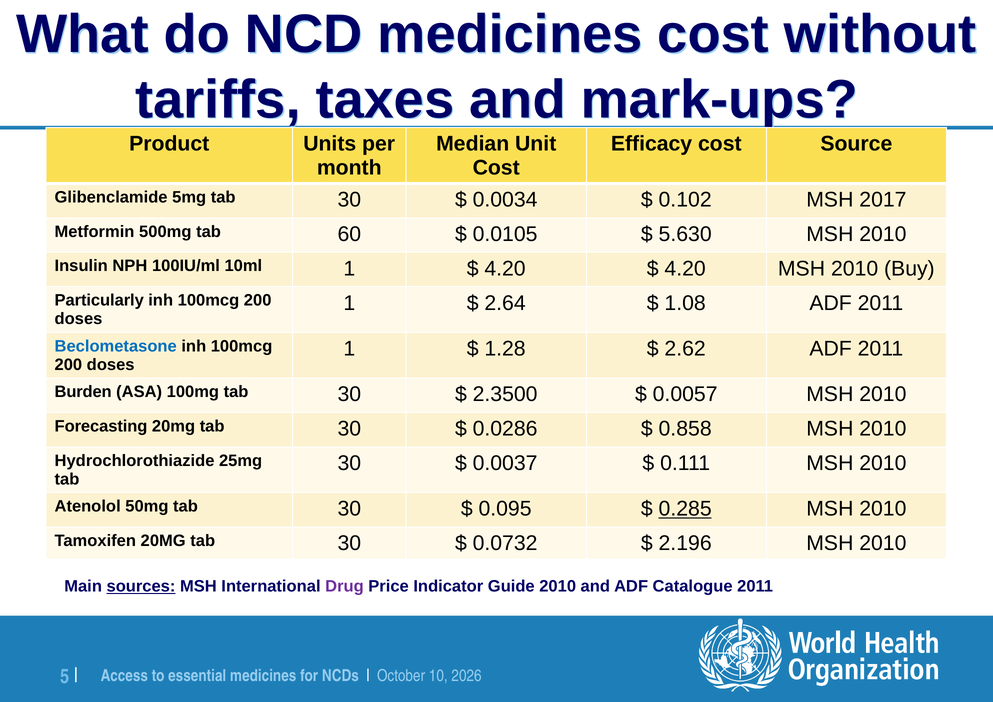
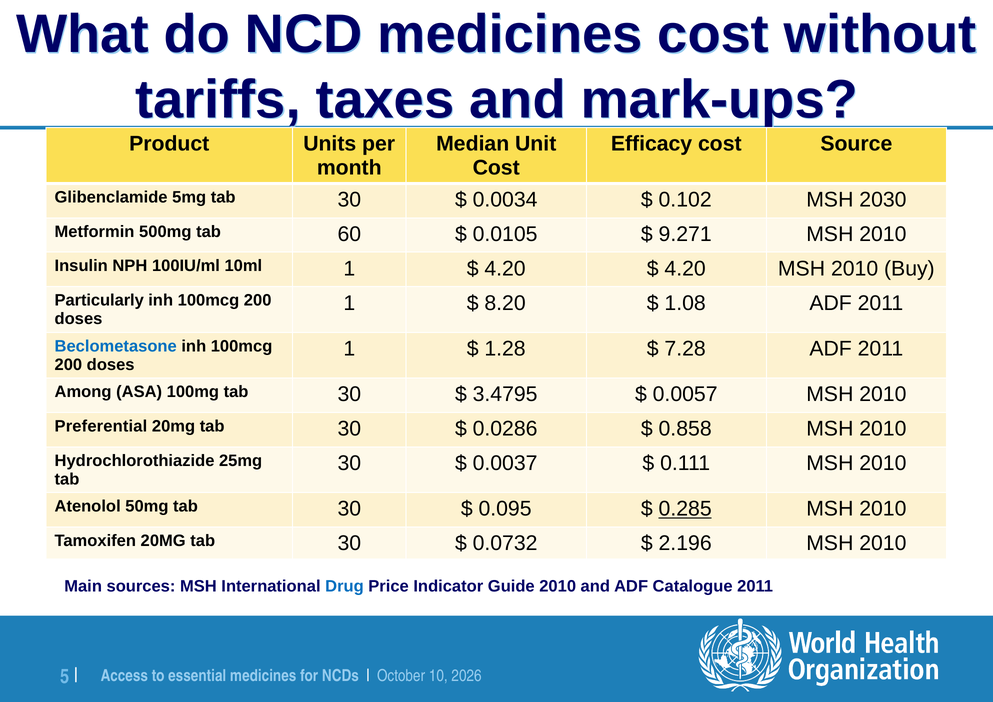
2017: 2017 -> 2030
5.630: 5.630 -> 9.271
2.64: 2.64 -> 8.20
2.62: 2.62 -> 7.28
Burden: Burden -> Among
2.3500: 2.3500 -> 3.4795
Forecasting: Forecasting -> Preferential
sources underline: present -> none
Drug colour: purple -> blue
